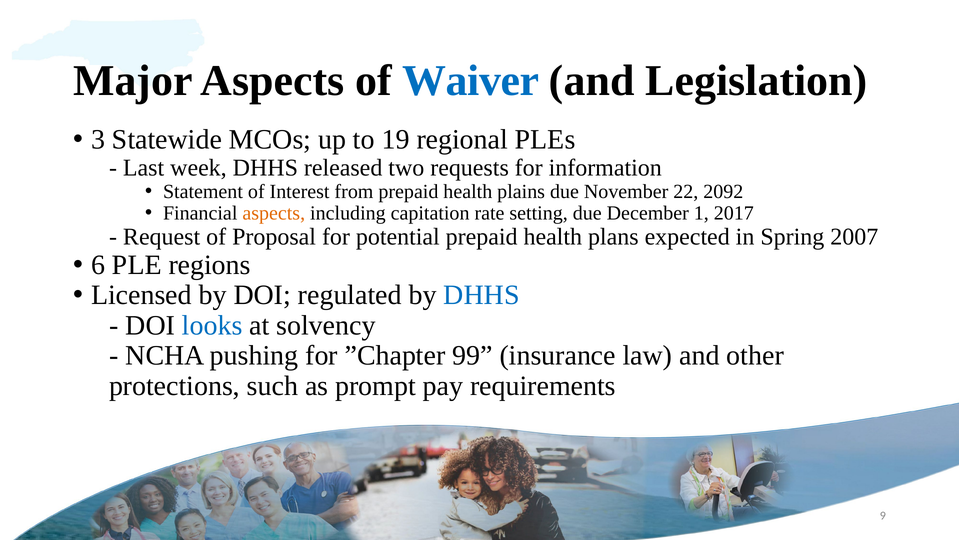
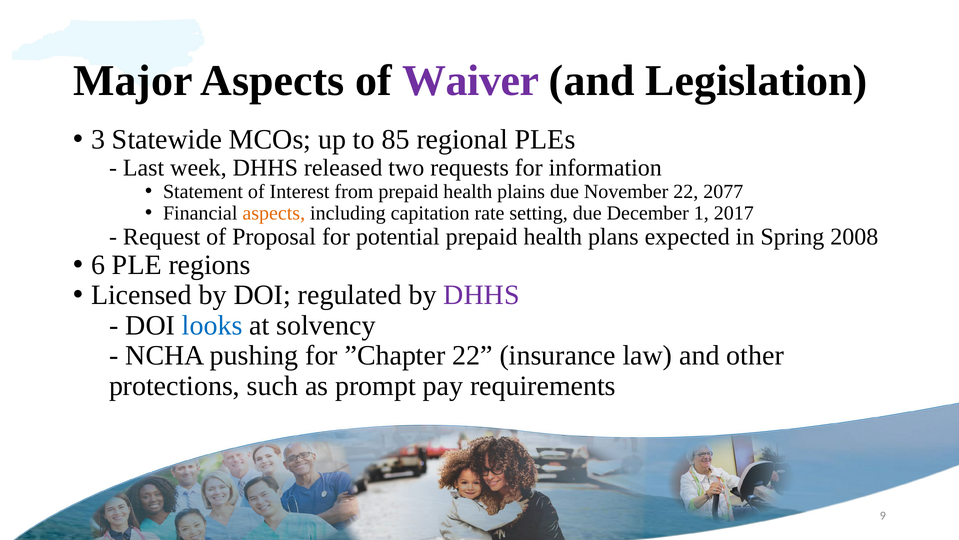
Waiver colour: blue -> purple
19: 19 -> 85
2092: 2092 -> 2077
2007: 2007 -> 2008
DHHS at (482, 295) colour: blue -> purple
”Chapter 99: 99 -> 22
